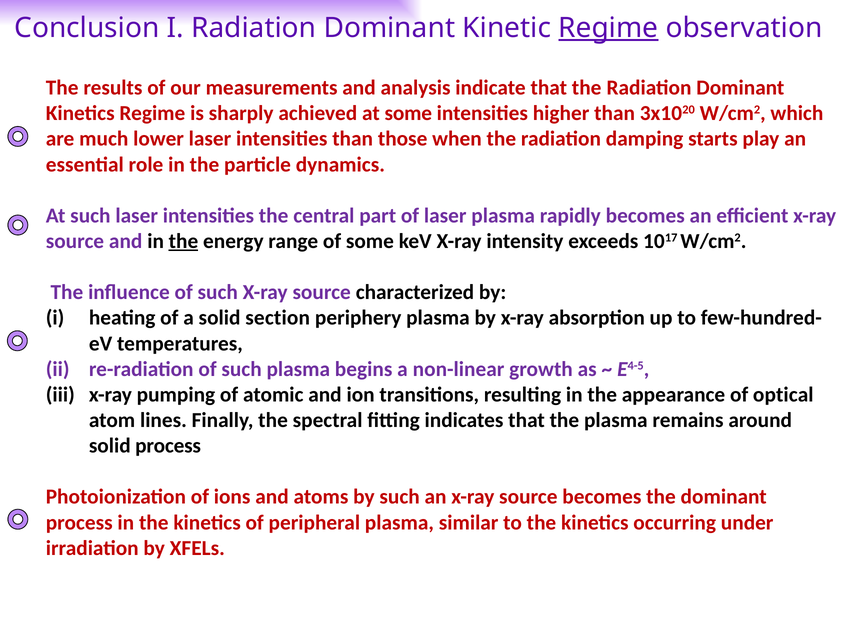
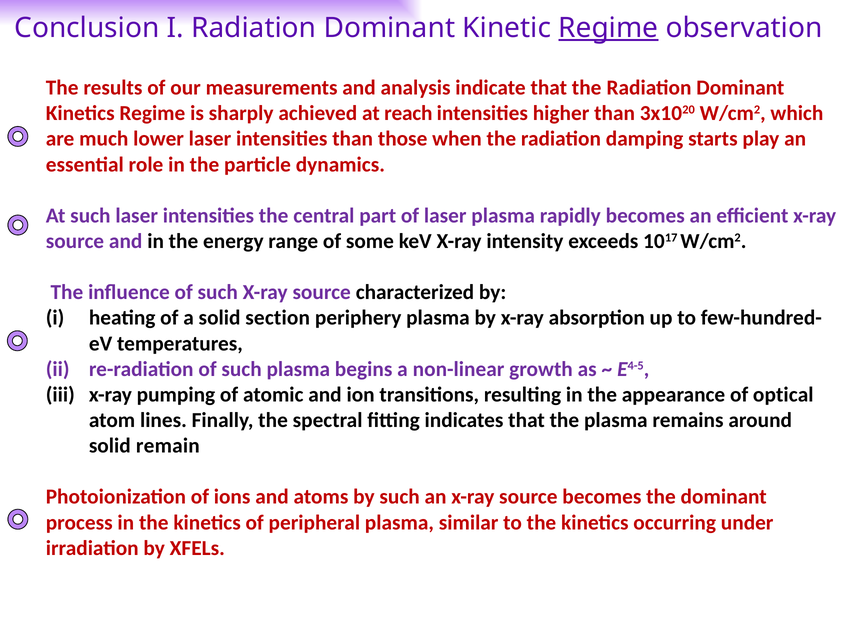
at some: some -> reach
the at (183, 241) underline: present -> none
solid process: process -> remain
